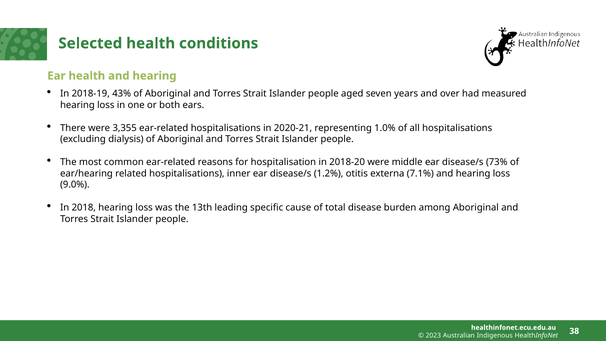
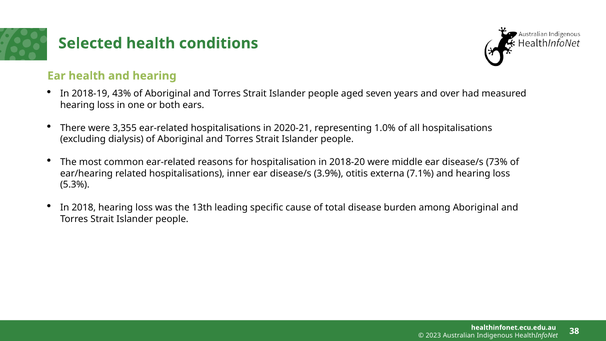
1.2%: 1.2% -> 3.9%
9.0%: 9.0% -> 5.3%
